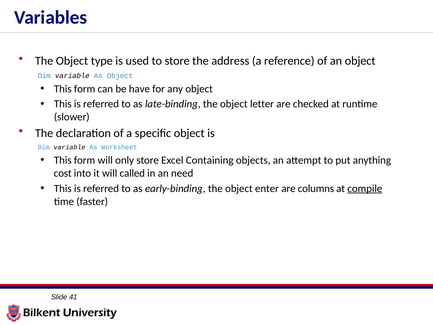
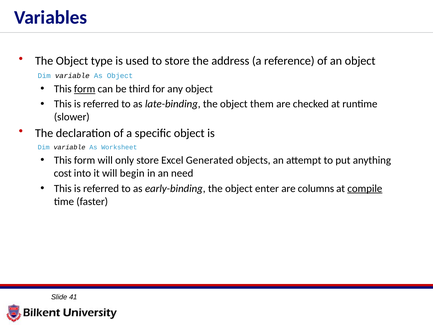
form at (85, 89) underline: none -> present
have: have -> third
letter: letter -> them
Containing: Containing -> Generated
called: called -> begin
